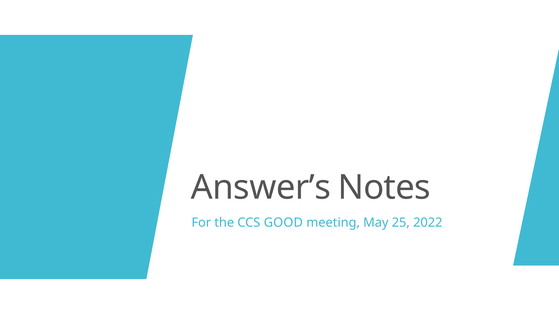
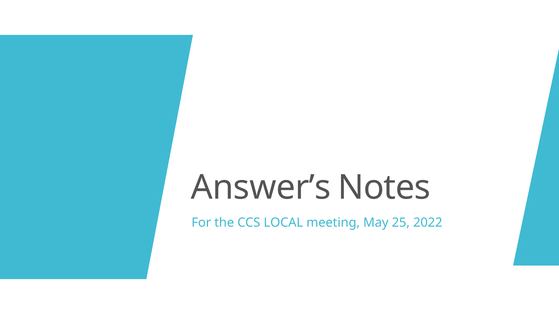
GOOD: GOOD -> LOCAL
